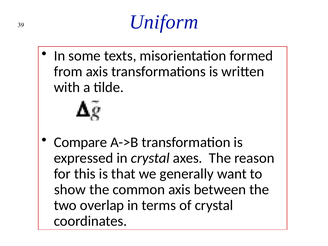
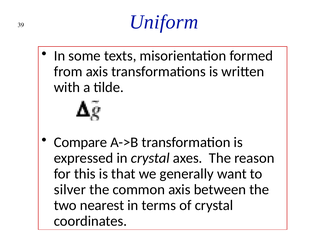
show: show -> silver
overlap: overlap -> nearest
